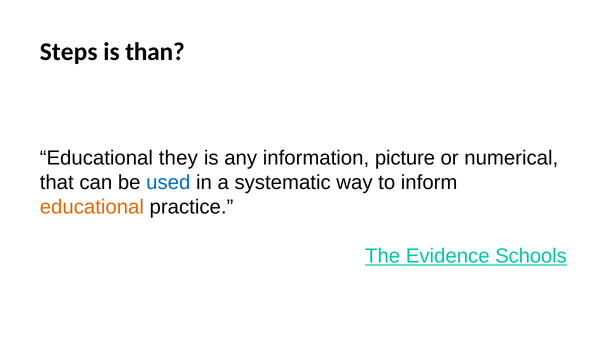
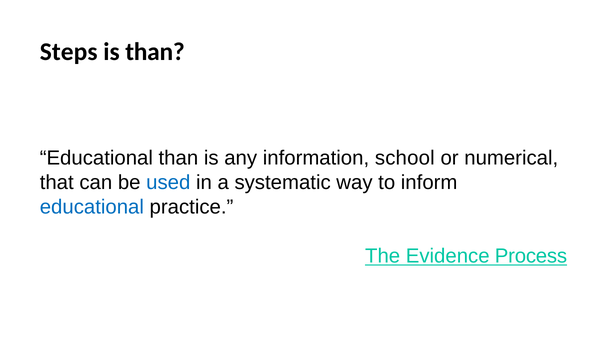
Educational they: they -> than
picture: picture -> school
educational at (92, 207) colour: orange -> blue
Schools: Schools -> Process
